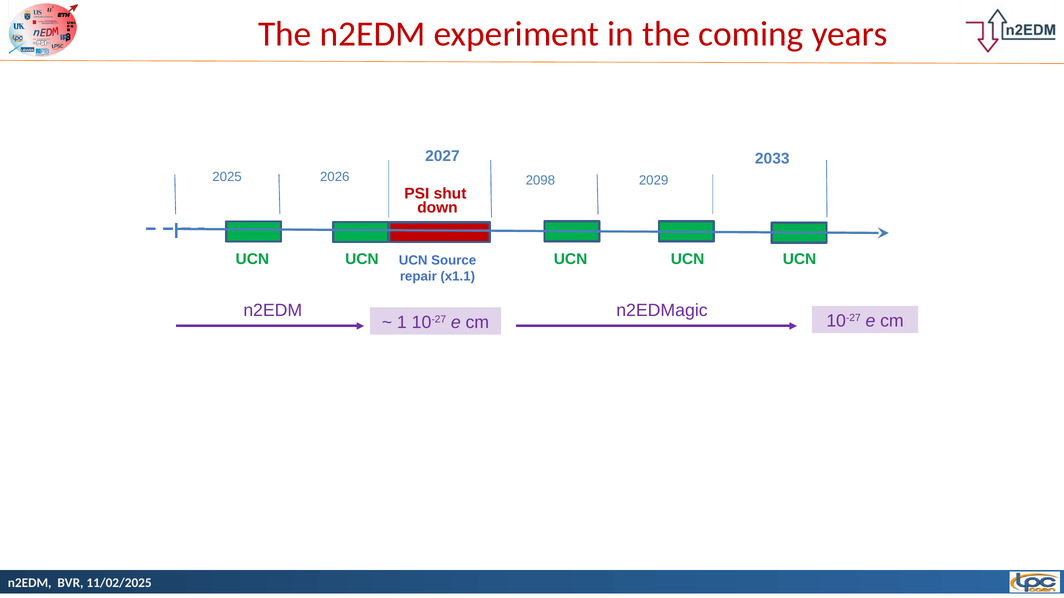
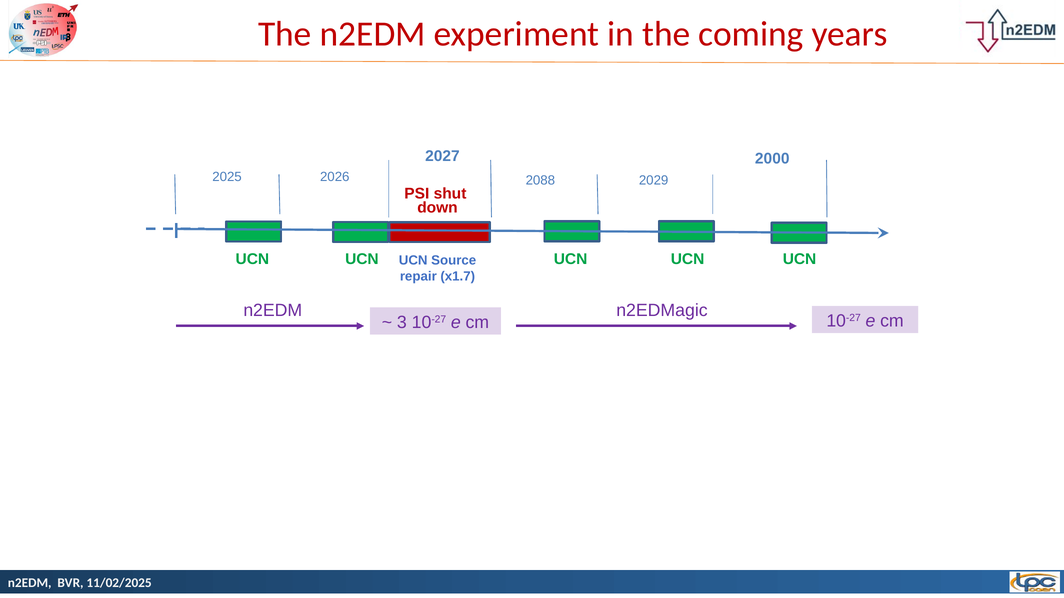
2033: 2033 -> 2000
2098: 2098 -> 2088
x1.1: x1.1 -> x1.7
1: 1 -> 3
